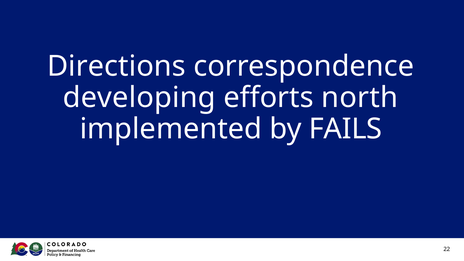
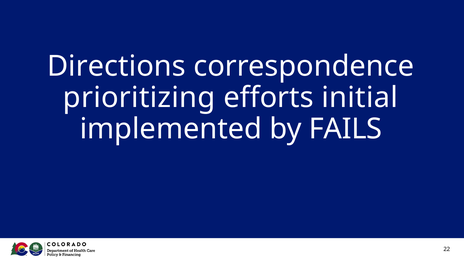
developing: developing -> prioritizing
north: north -> initial
